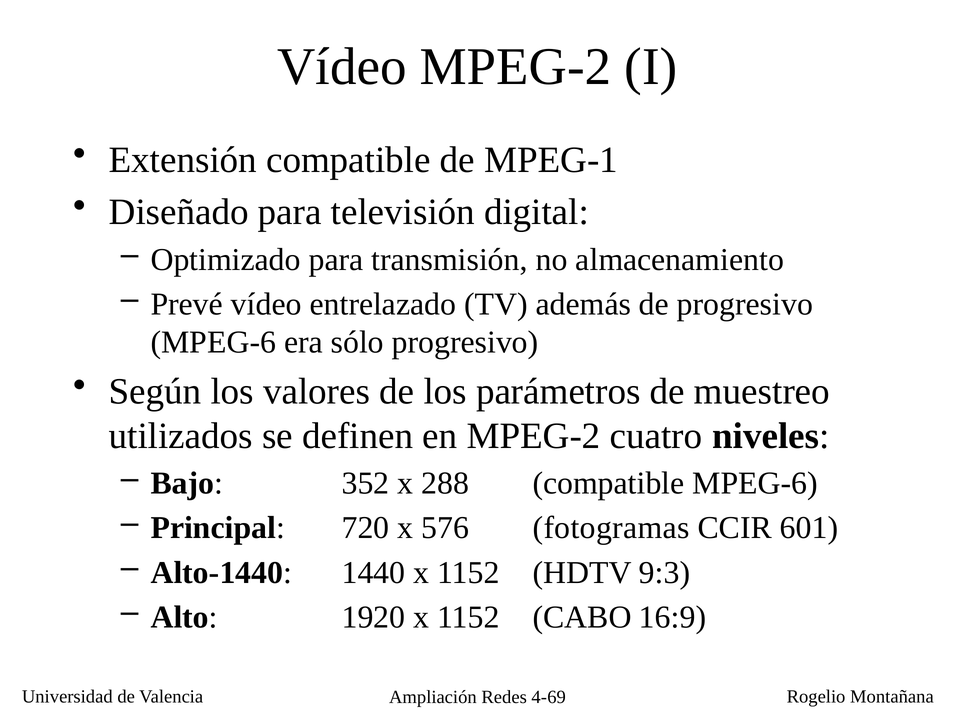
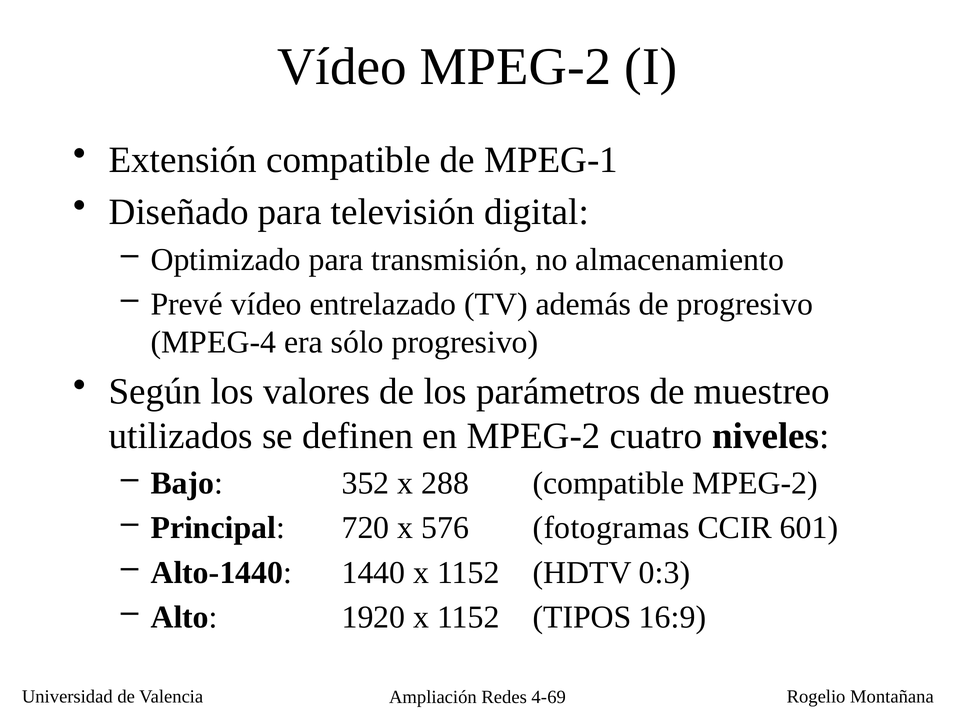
MPEG-6 at (213, 342): MPEG-6 -> MPEG-4
compatible MPEG-6: MPEG-6 -> MPEG-2
9:3: 9:3 -> 0:3
CABO: CABO -> TIPOS
